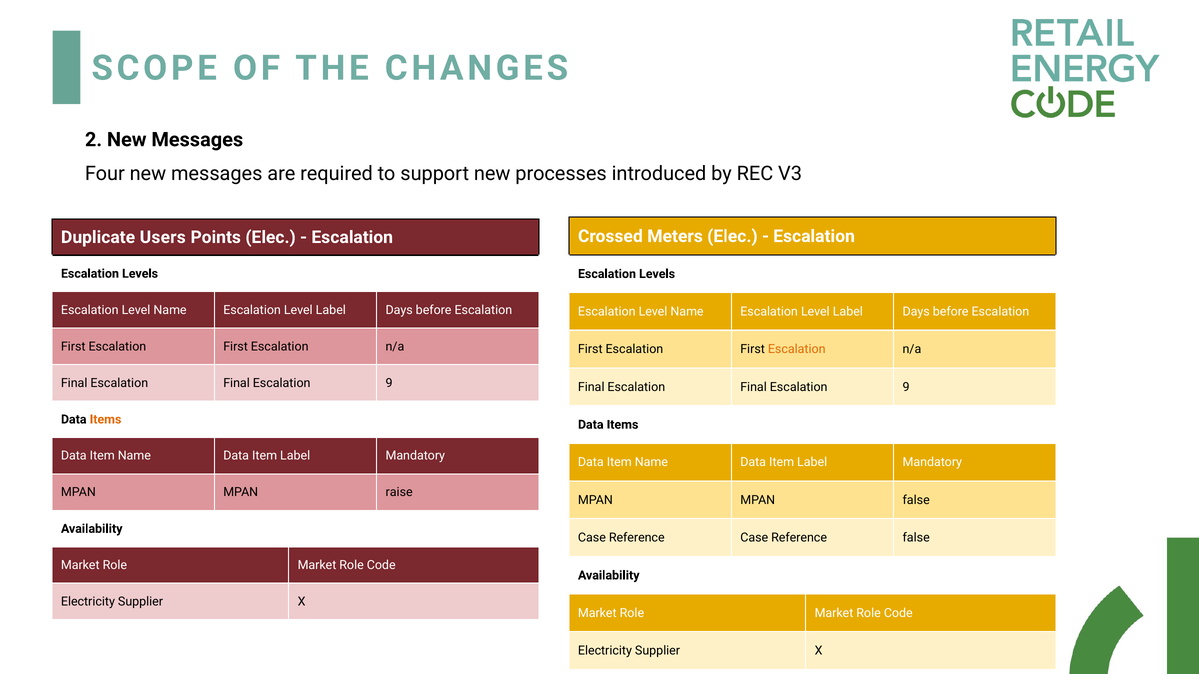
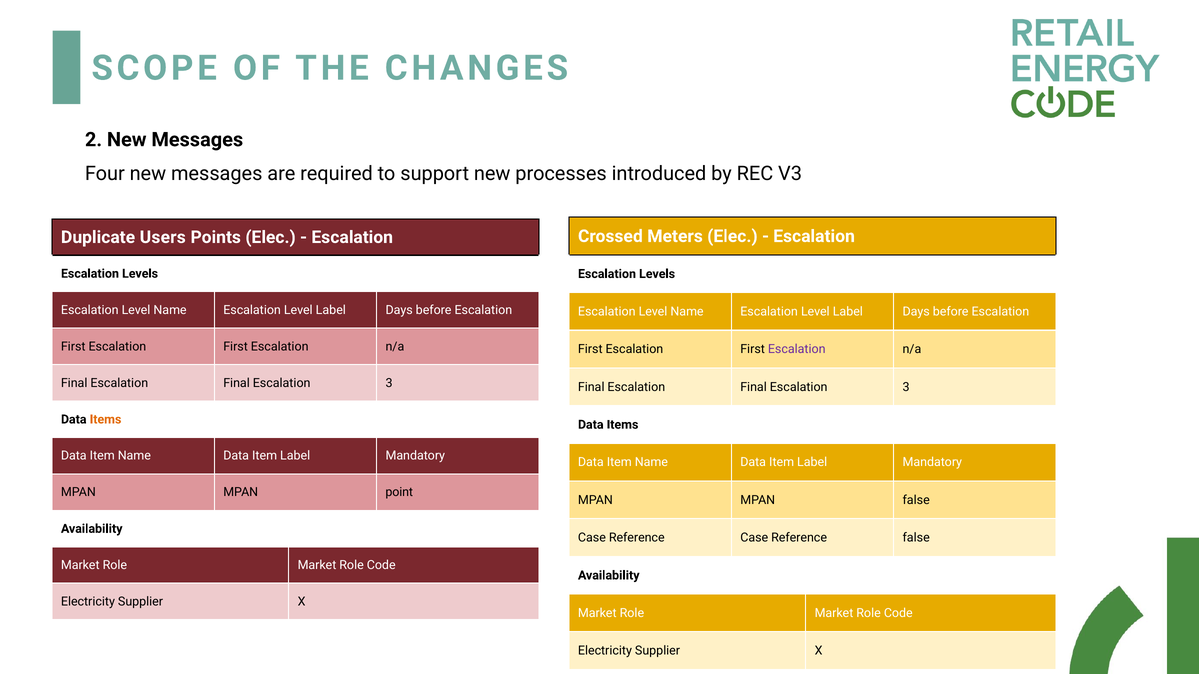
Escalation at (797, 349) colour: orange -> purple
9 at (389, 383): 9 -> 3
9 at (906, 387): 9 -> 3
raise: raise -> point
